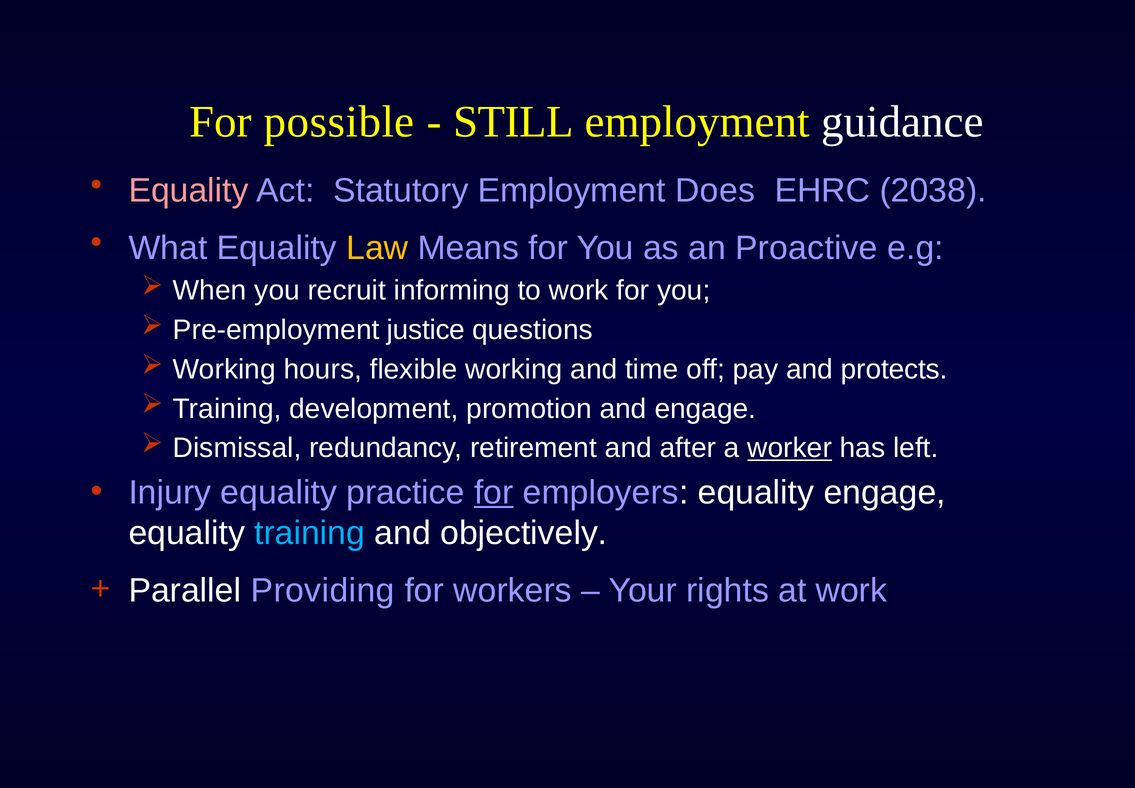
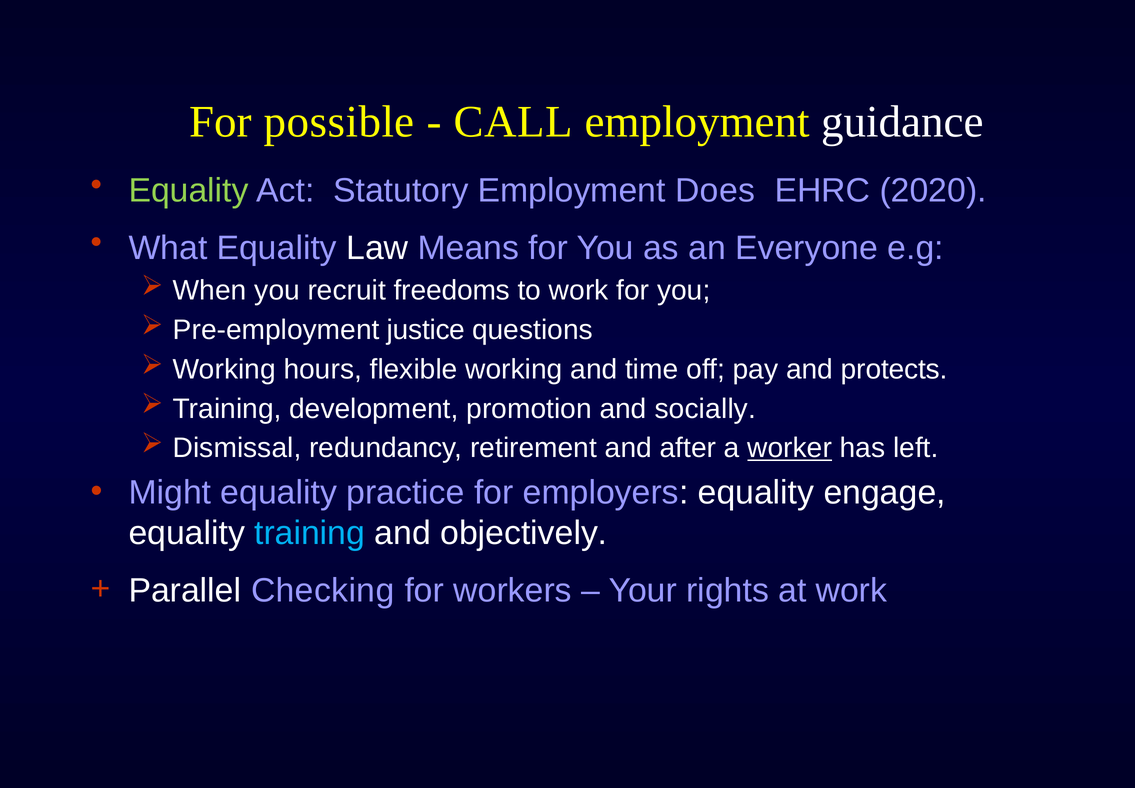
STILL: STILL -> CALL
Equality at (189, 190) colour: pink -> light green
2038: 2038 -> 2020
Law colour: yellow -> white
Proactive: Proactive -> Everyone
informing: informing -> freedoms
and engage: engage -> socially
Injury: Injury -> Might
for at (494, 492) underline: present -> none
Providing: Providing -> Checking
